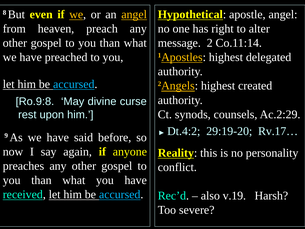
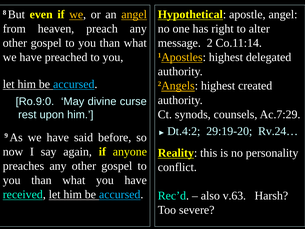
Ro.9:8: Ro.9:8 -> Ro.9:0
Ac.2:29: Ac.2:29 -> Ac.7:29
Rv.17…: Rv.17… -> Rv.24…
v.19: v.19 -> v.63
